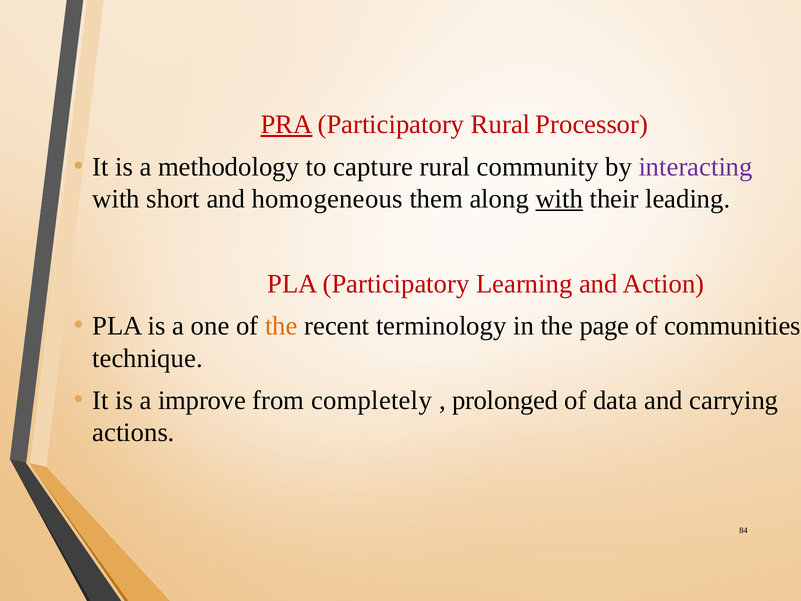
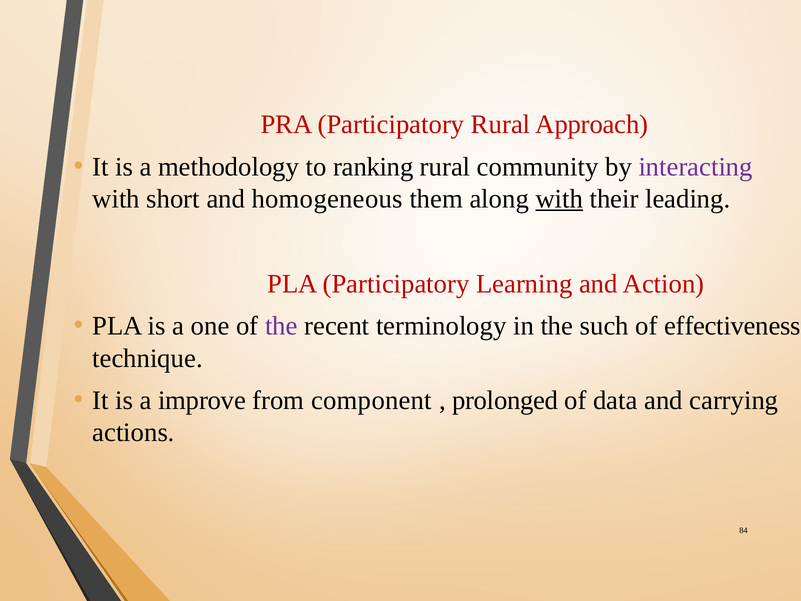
PRA underline: present -> none
Processor: Processor -> Approach
capture: capture -> ranking
the at (281, 326) colour: orange -> purple
page: page -> such
communities: communities -> effectiveness
completely: completely -> component
